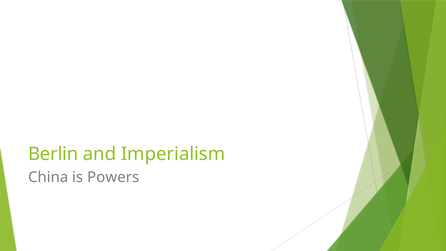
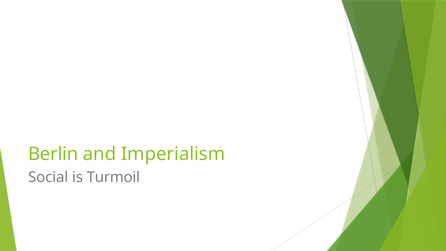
China: China -> Social
Powers: Powers -> Turmoil
